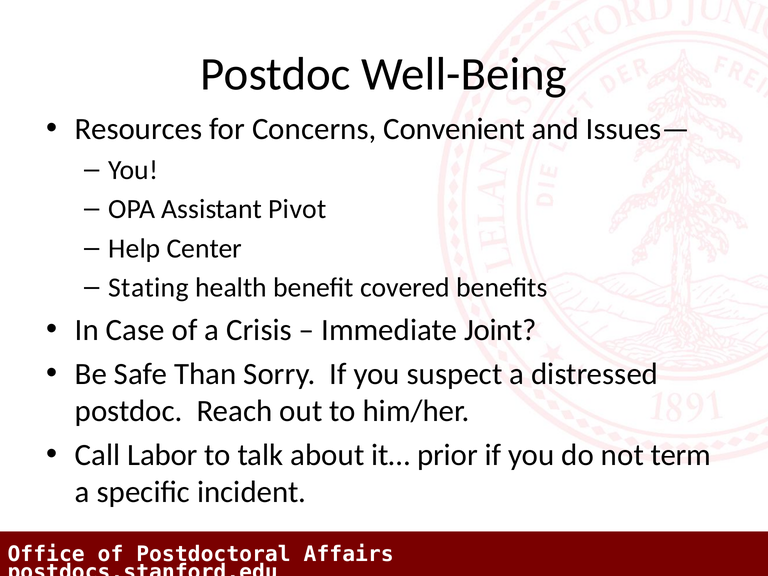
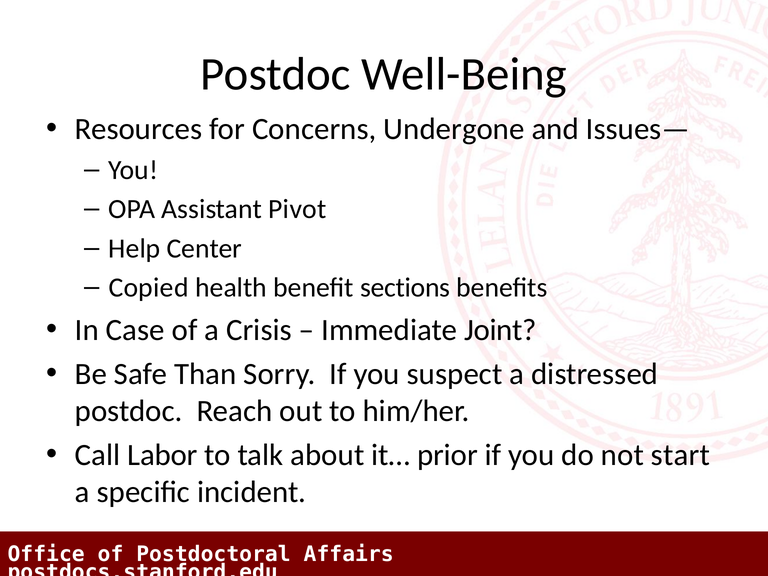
Convenient: Convenient -> Undergone
Stating: Stating -> Copied
covered: covered -> sections
term: term -> start
